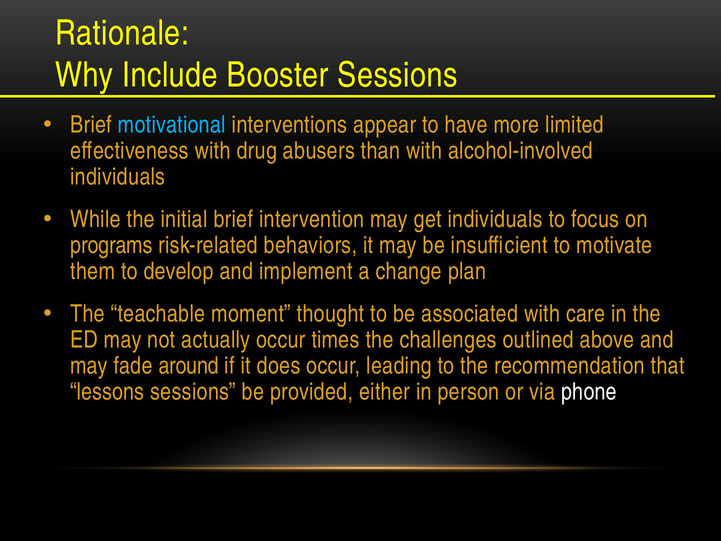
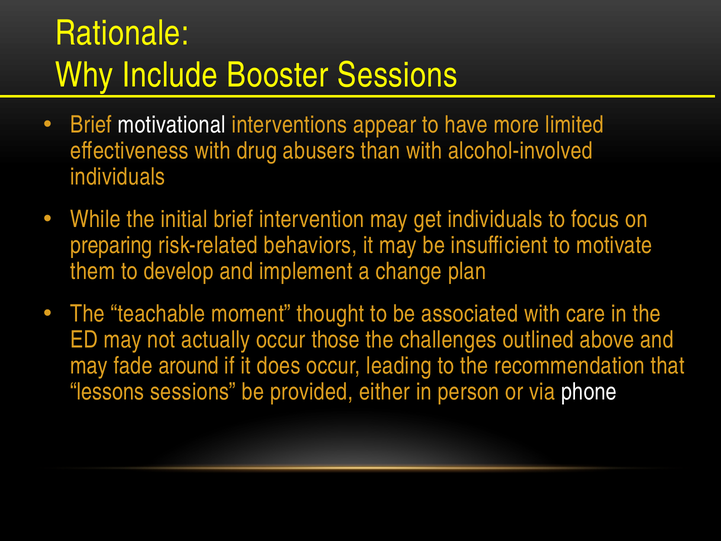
motivational colour: light blue -> white
programs: programs -> preparing
times: times -> those
